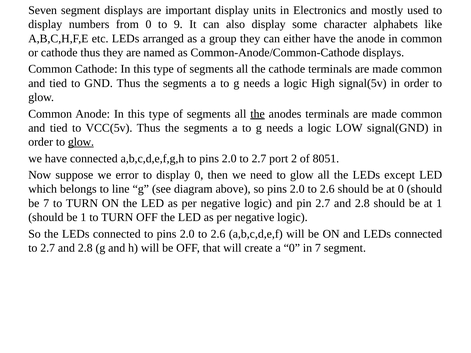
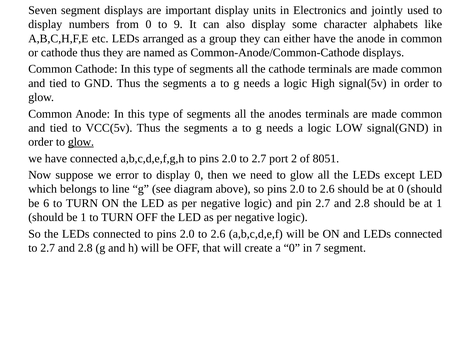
mostly: mostly -> jointly
the at (258, 114) underline: present -> none
be 7: 7 -> 6
